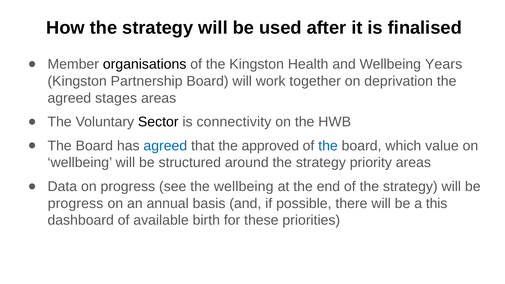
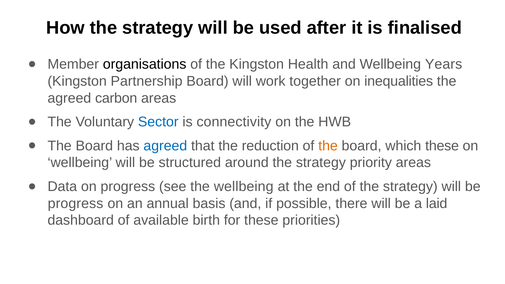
deprivation: deprivation -> inequalities
stages: stages -> carbon
Sector colour: black -> blue
approved: approved -> reduction
the at (328, 146) colour: blue -> orange
which value: value -> these
this: this -> laid
